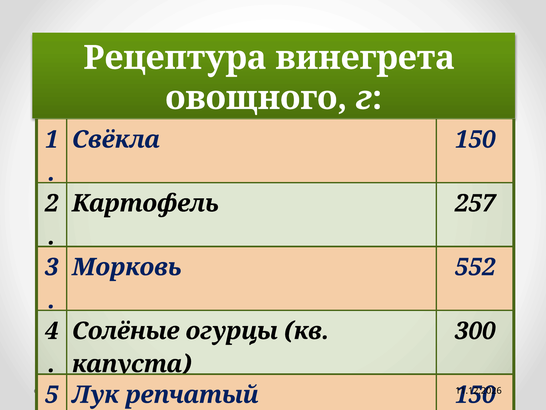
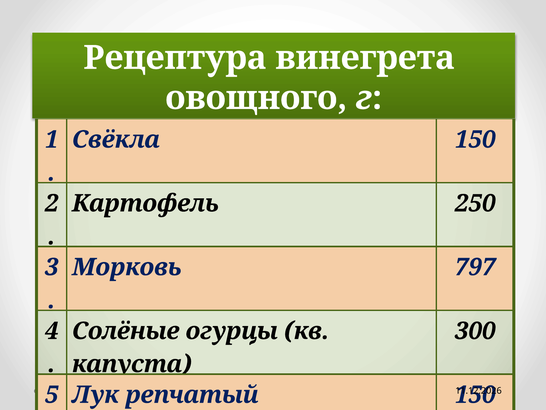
257: 257 -> 250
552: 552 -> 797
